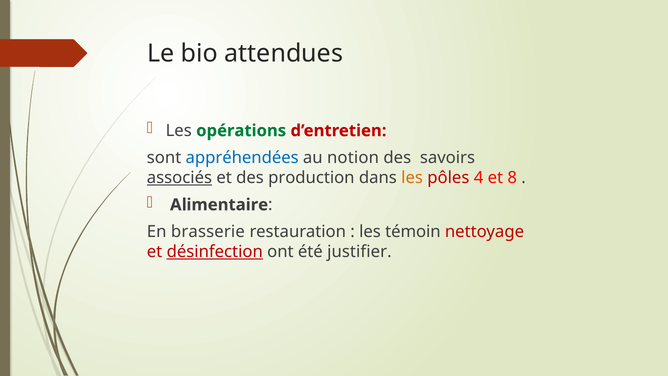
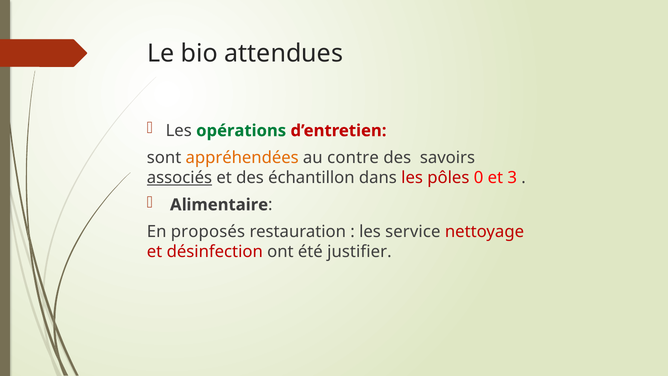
appréhendées colour: blue -> orange
notion: notion -> contre
production: production -> échantillon
les at (412, 178) colour: orange -> red
4: 4 -> 0
8: 8 -> 3
brasserie: brasserie -> proposés
témoin: témoin -> service
désinfection underline: present -> none
